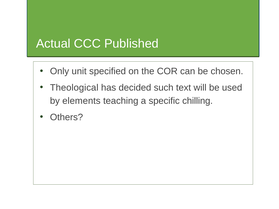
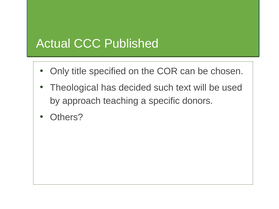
unit: unit -> title
elements: elements -> approach
chilling: chilling -> donors
